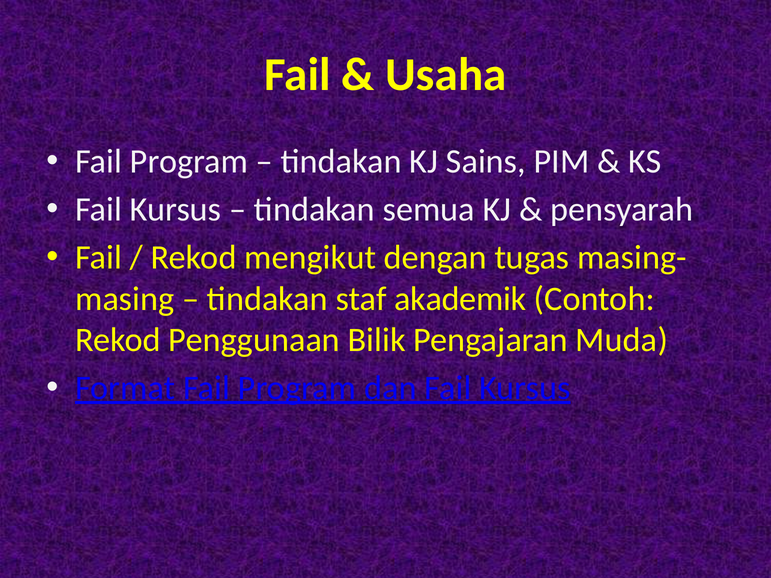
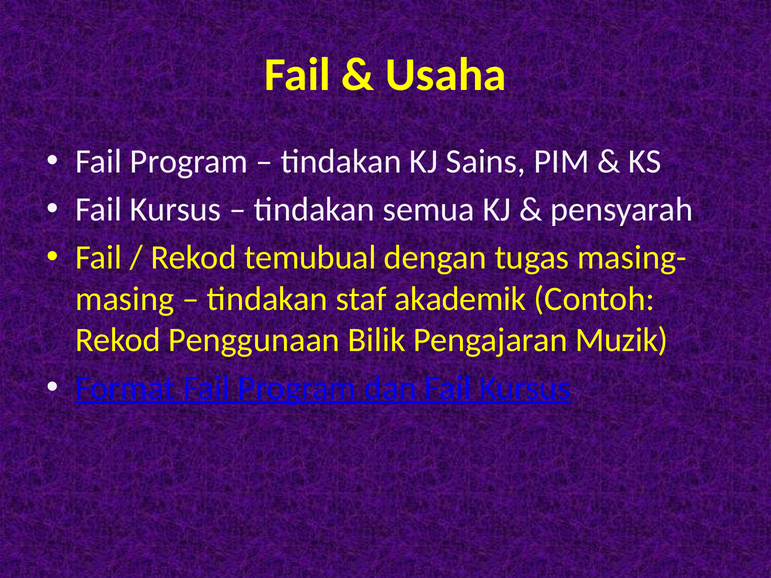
mengikut: mengikut -> temubual
Muda: Muda -> Muzik
